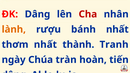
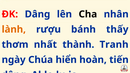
Cha colour: red -> black
bánh nhất: nhất -> thấy
tràn: tràn -> hiển
